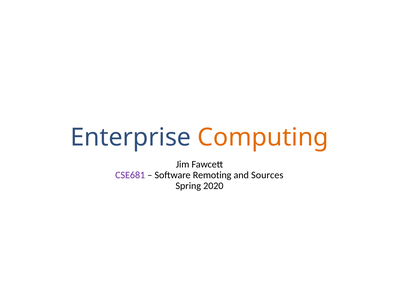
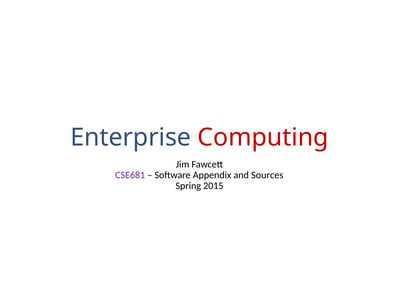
Computing colour: orange -> red
Remoting: Remoting -> Appendix
2020: 2020 -> 2015
